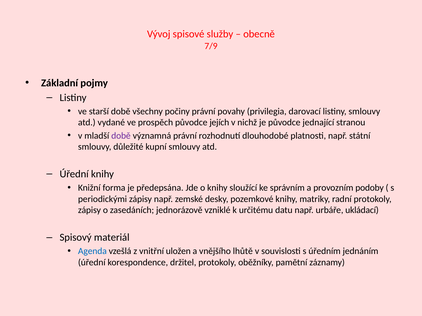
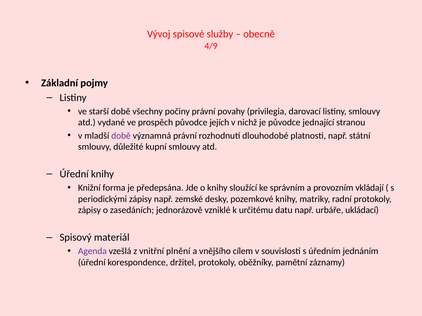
7/9: 7/9 -> 4/9
podoby: podoby -> vkládají
Agenda colour: blue -> purple
uložen: uložen -> plnění
lhůtě: lhůtě -> cílem
